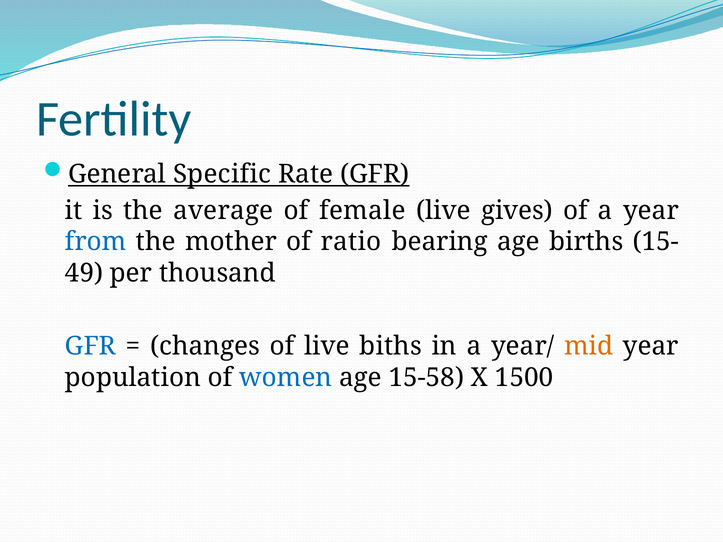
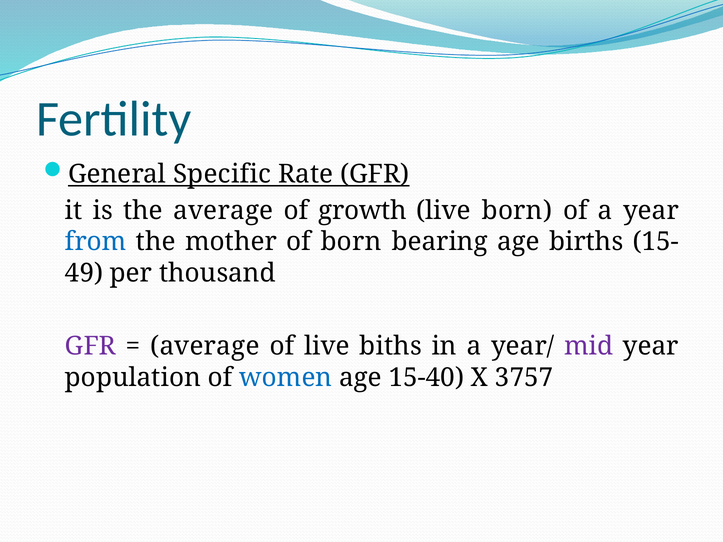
female: female -> growth
live gives: gives -> born
of ratio: ratio -> born
GFR at (91, 346) colour: blue -> purple
changes at (205, 346): changes -> average
mid colour: orange -> purple
15-58: 15-58 -> 15-40
1500: 1500 -> 3757
